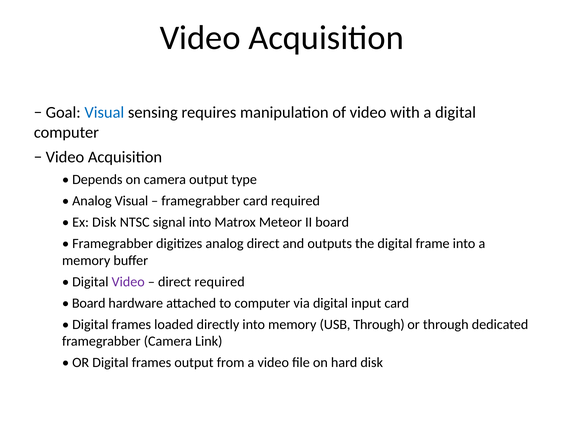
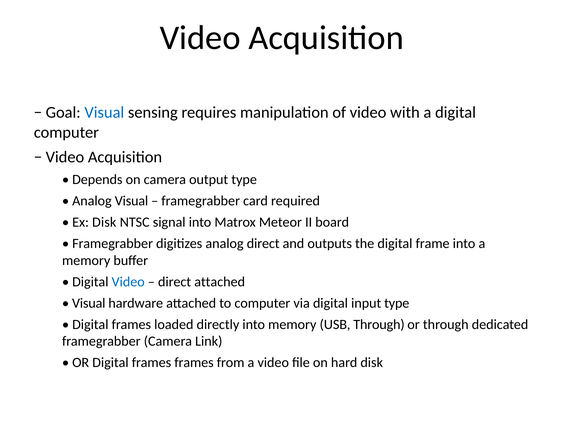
Video at (128, 282) colour: purple -> blue
direct required: required -> attached
Board at (89, 303): Board -> Visual
input card: card -> type
frames output: output -> frames
